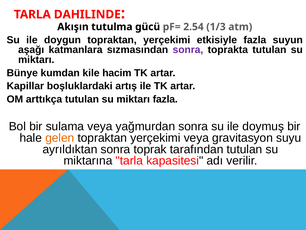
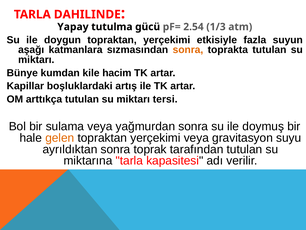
Akışın: Akışın -> Yapay
sonra at (188, 50) colour: purple -> orange
miktarı fazla: fazla -> tersi
